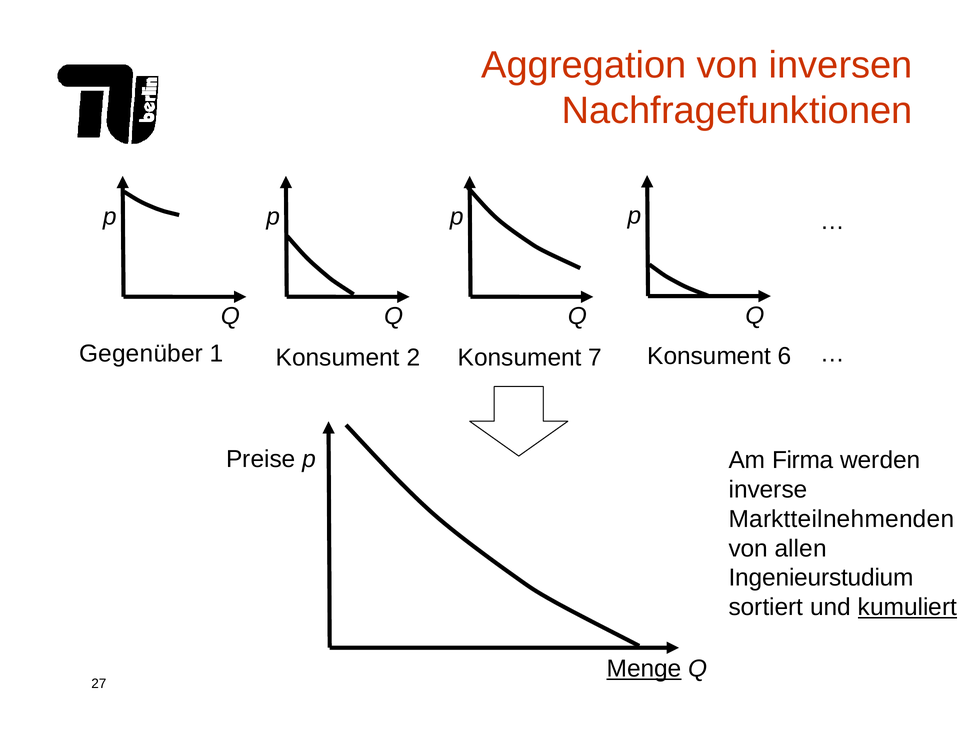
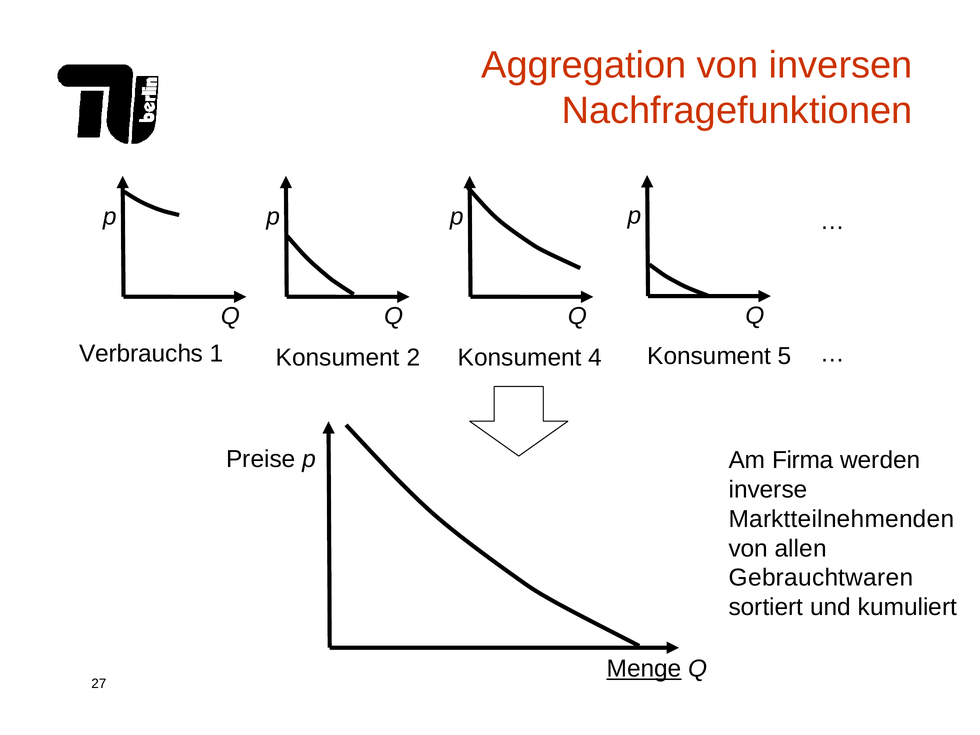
Gegenüber: Gegenüber -> Verbrauchs
7: 7 -> 4
6: 6 -> 5
Ingenieurstudium: Ingenieurstudium -> Gebrauchtwaren
kumuliert underline: present -> none
